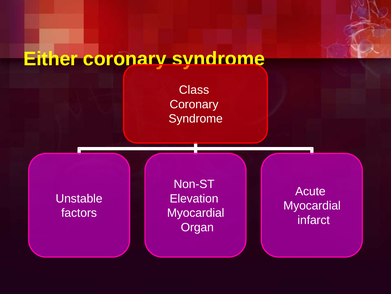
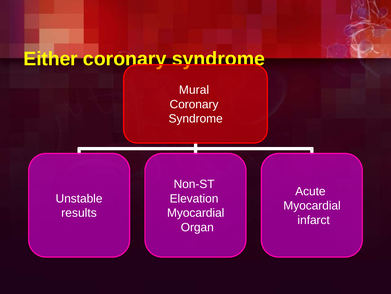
Class: Class -> Mural
factors: factors -> results
